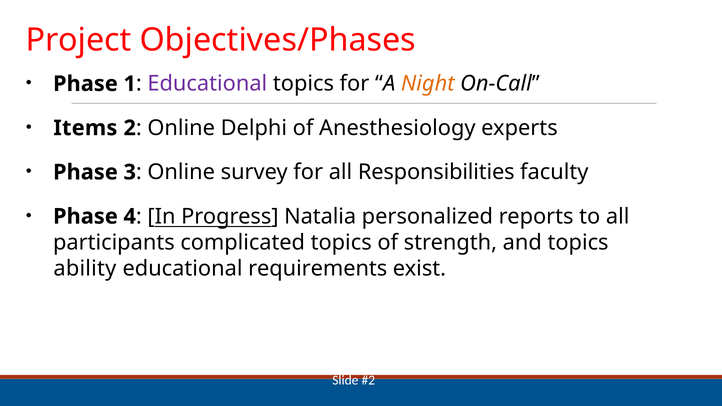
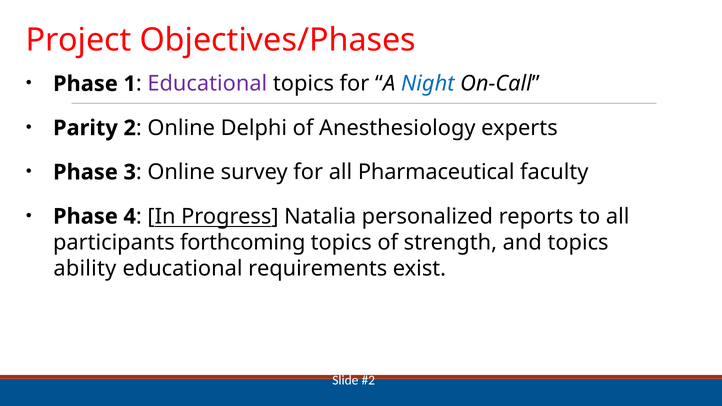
Night colour: orange -> blue
Items: Items -> Parity
Responsibilities: Responsibilities -> Pharmaceutical
complicated: complicated -> forthcoming
